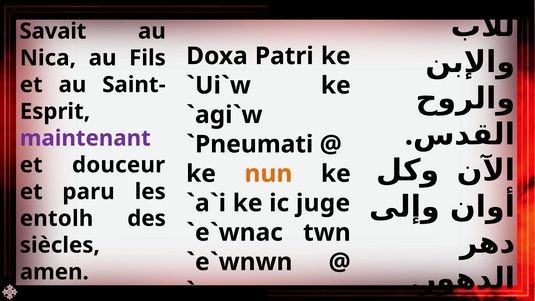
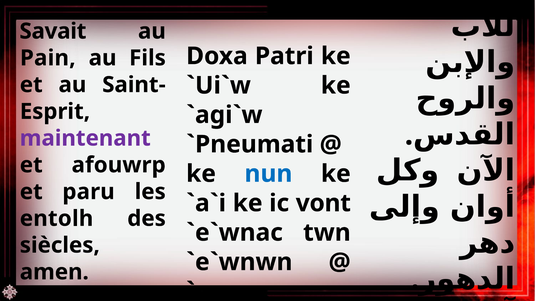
Nica: Nica -> Pain
douceur: douceur -> afouwrp
nun colour: orange -> blue
juge: juge -> vont
